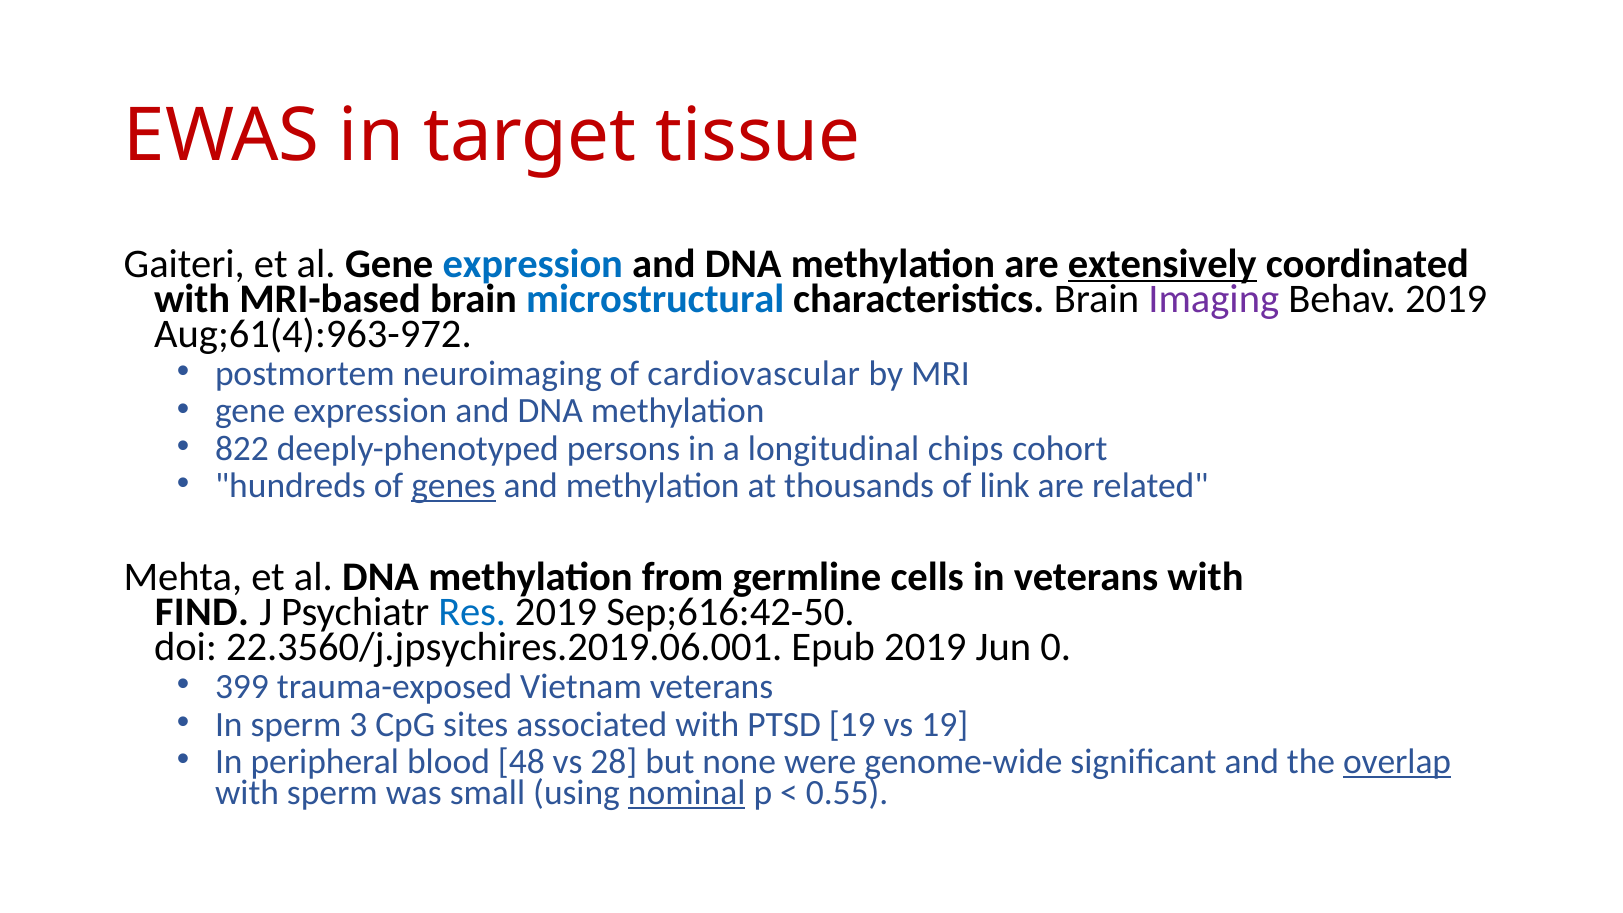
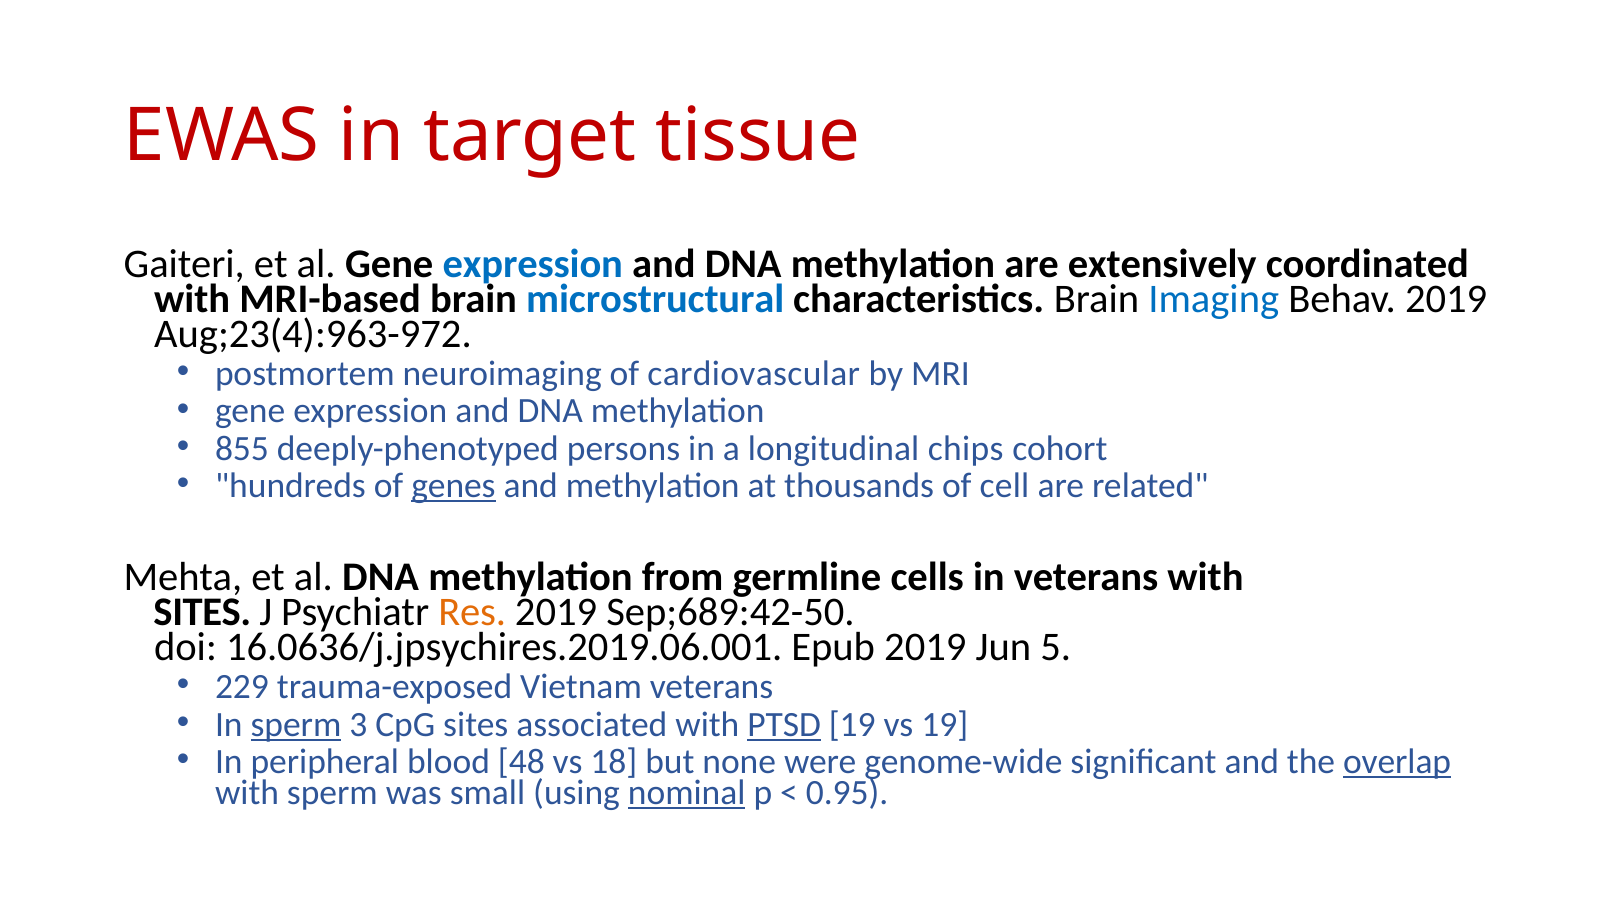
extensively underline: present -> none
Imaging colour: purple -> blue
Aug;61(4):963-972: Aug;61(4):963-972 -> Aug;23(4):963-972
822: 822 -> 855
link: link -> cell
FIND at (202, 612): FIND -> SITES
Res colour: blue -> orange
Sep;616:42-50: Sep;616:42-50 -> Sep;689:42-50
22.3560/j.jpsychires.2019.06.001: 22.3560/j.jpsychires.2019.06.001 -> 16.0636/j.jpsychires.2019.06.001
0: 0 -> 5
399: 399 -> 229
sperm at (296, 725) underline: none -> present
PTSD underline: none -> present
28: 28 -> 18
0.55: 0.55 -> 0.95
